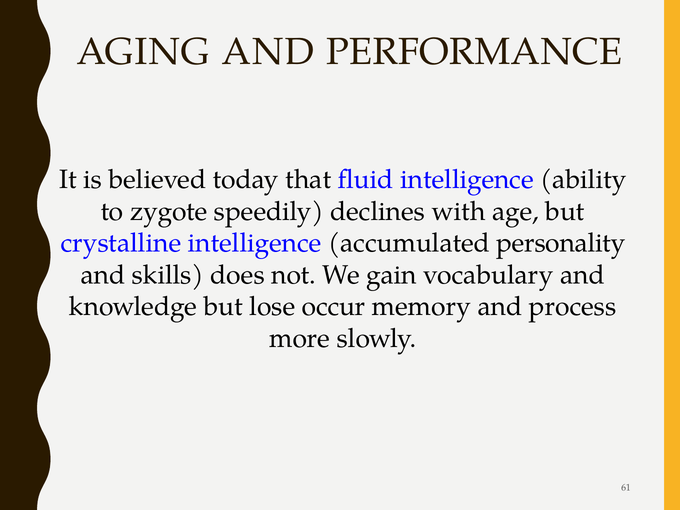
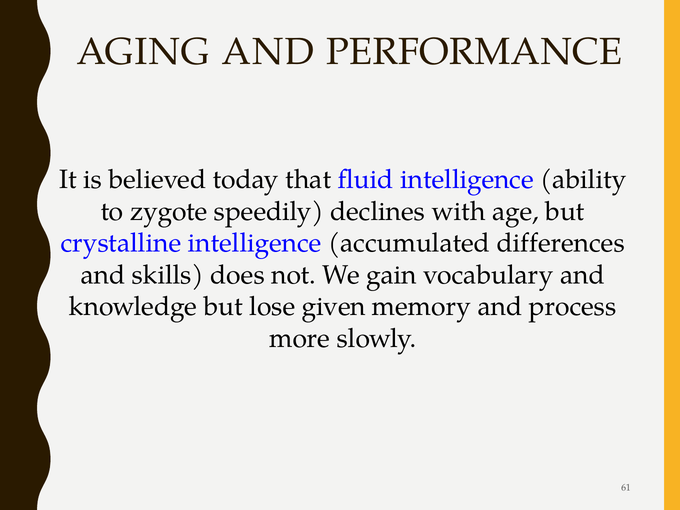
personality: personality -> differences
occur: occur -> given
